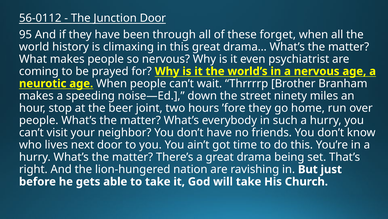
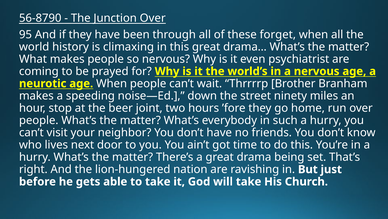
56-0112: 56-0112 -> 56-8790
Junction Door: Door -> Over
